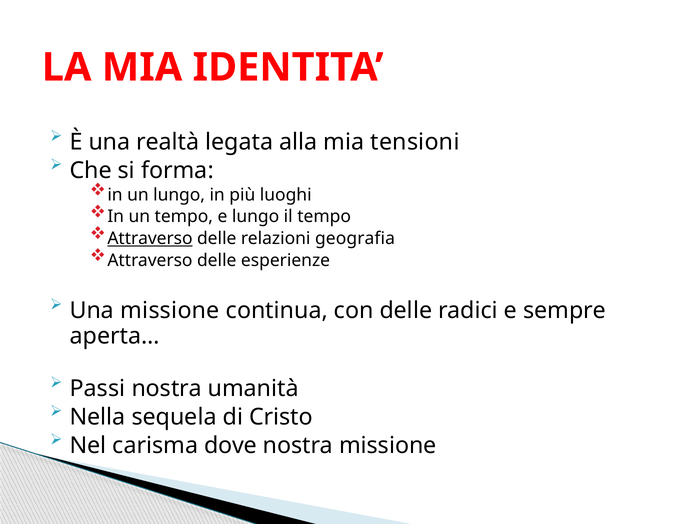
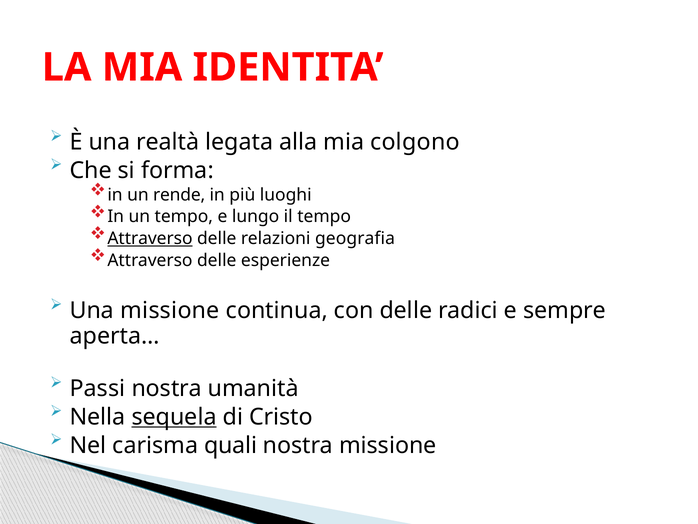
tensioni: tensioni -> colgono
un lungo: lungo -> rende
sequela underline: none -> present
dove: dove -> quali
